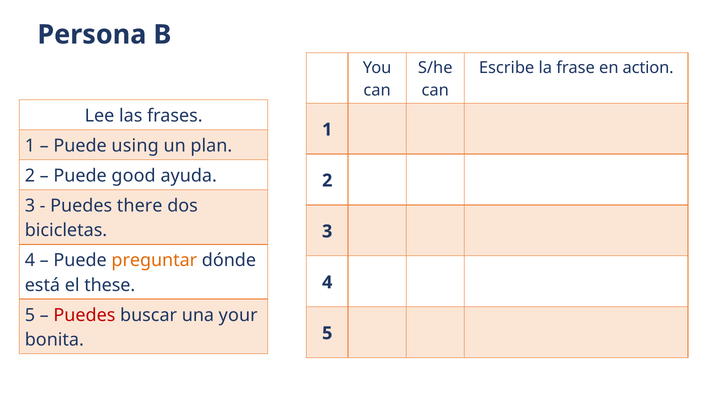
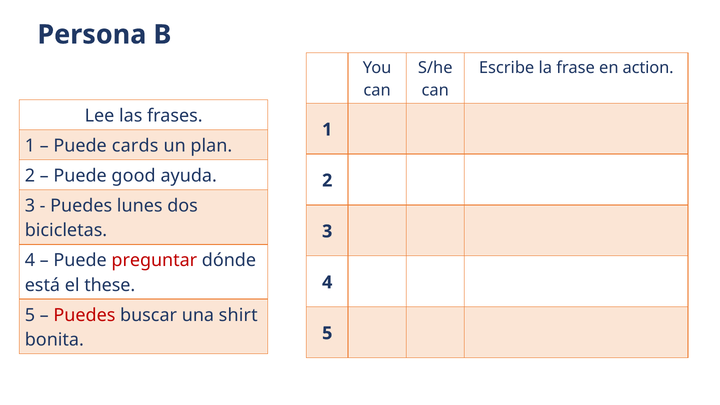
using: using -> cards
there: there -> lunes
preguntar colour: orange -> red
your: your -> shirt
